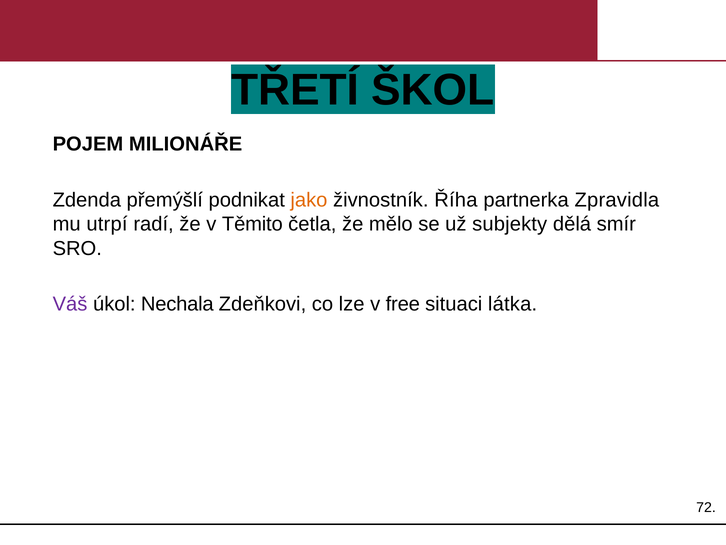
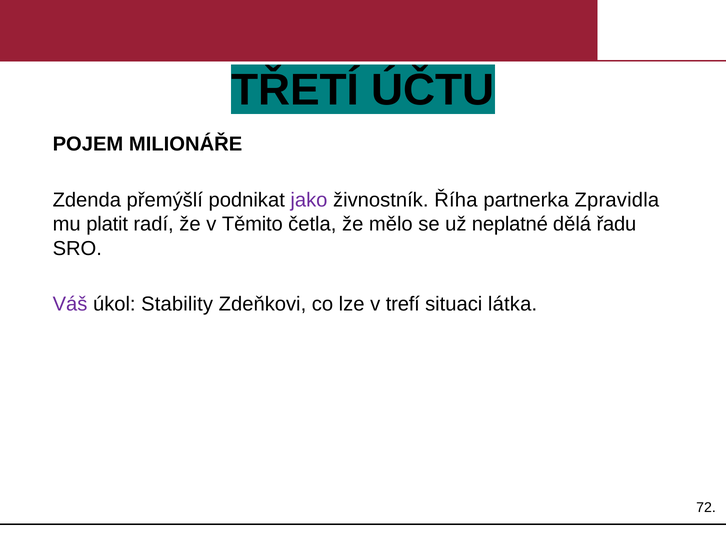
ŠKOL: ŠKOL -> ÚČTU
jako colour: orange -> purple
utrpí: utrpí -> platit
subjekty: subjekty -> neplatné
smír: smír -> řadu
Nechala: Nechala -> Stability
free: free -> trefí
